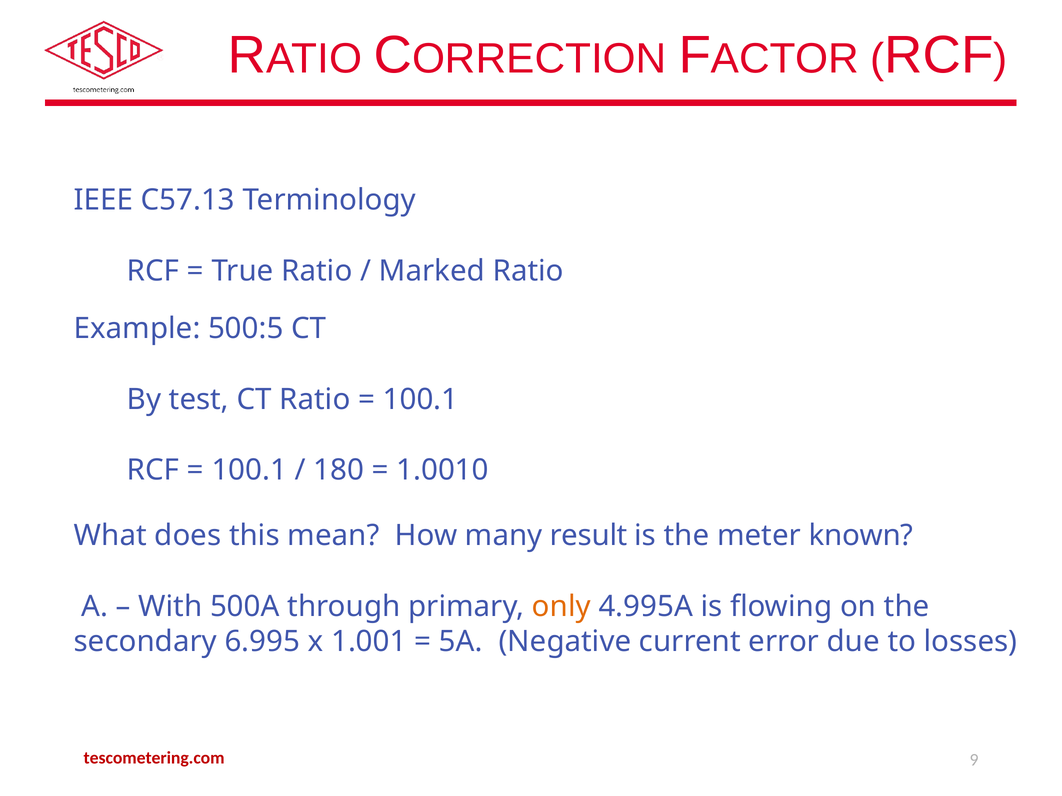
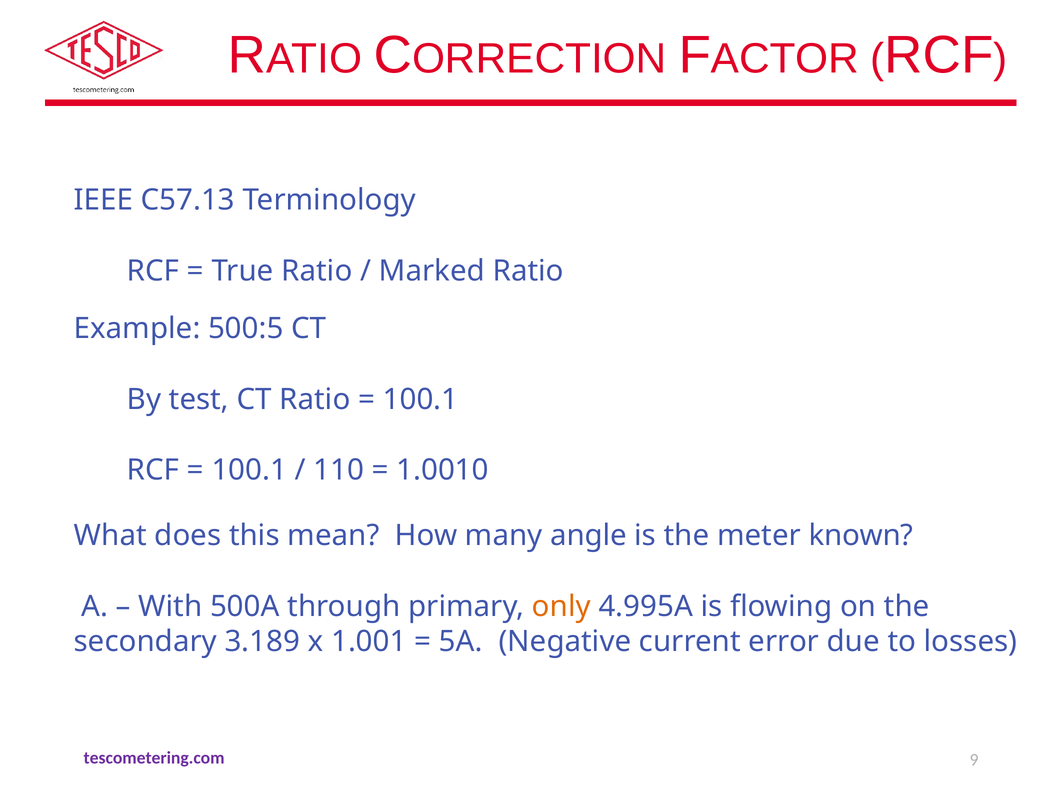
180: 180 -> 110
result: result -> angle
6.995: 6.995 -> 3.189
tescometering.com colour: red -> purple
